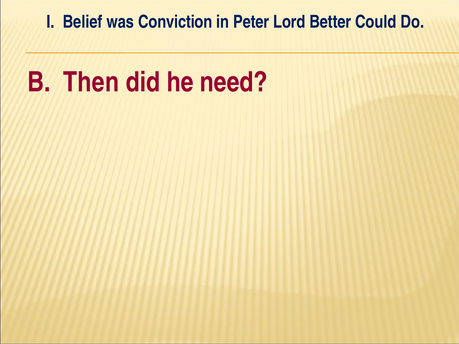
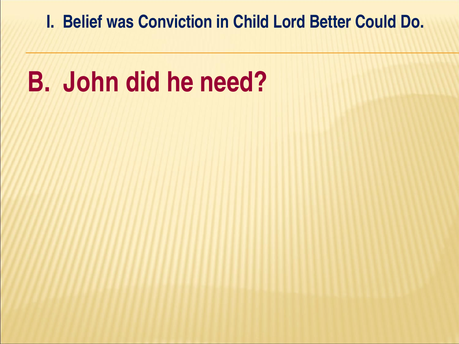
Peter: Peter -> Child
Then: Then -> John
